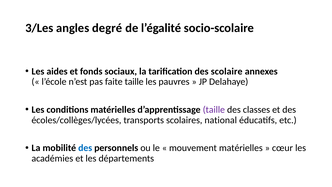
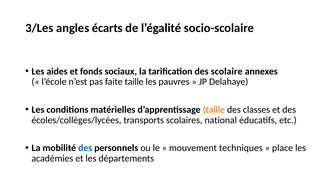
degré: degré -> écarts
taille at (214, 110) colour: purple -> orange
mouvement matérielles: matérielles -> techniques
cœur: cœur -> place
